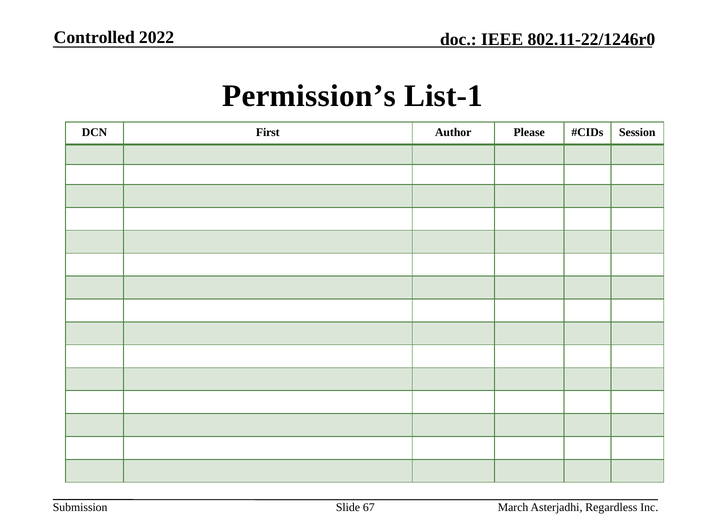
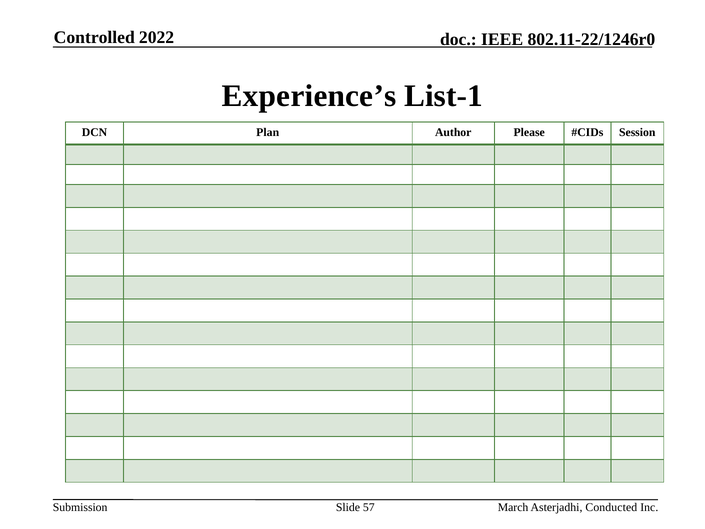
Permission’s: Permission’s -> Experience’s
First: First -> Plan
67: 67 -> 57
Regardless: Regardless -> Conducted
